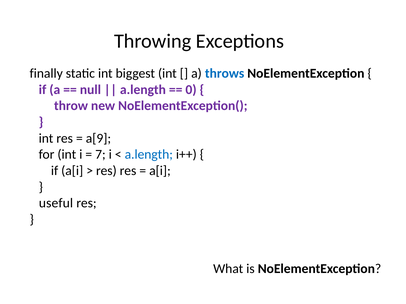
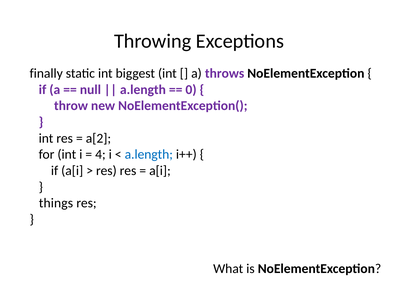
throws colour: blue -> purple
a[9: a[9 -> a[2
7: 7 -> 4
useful: useful -> things
